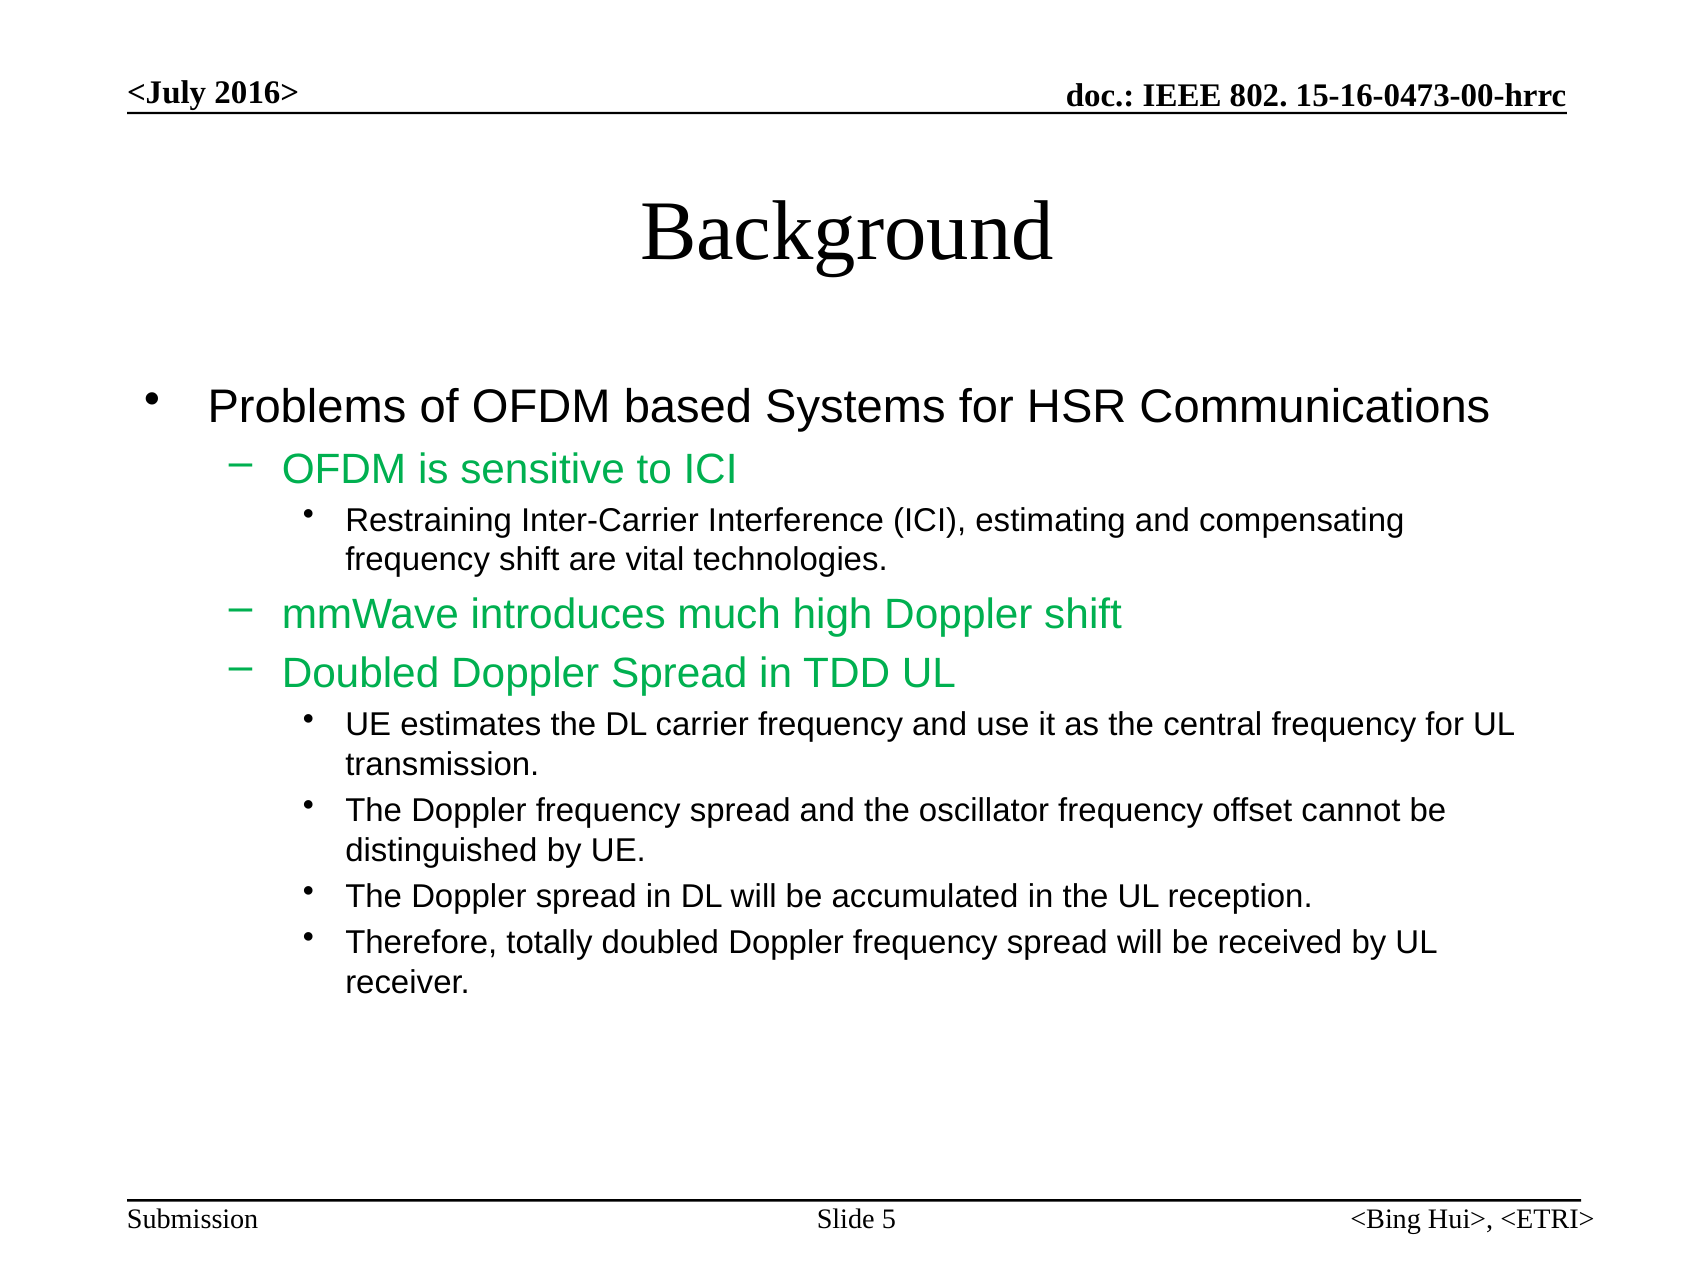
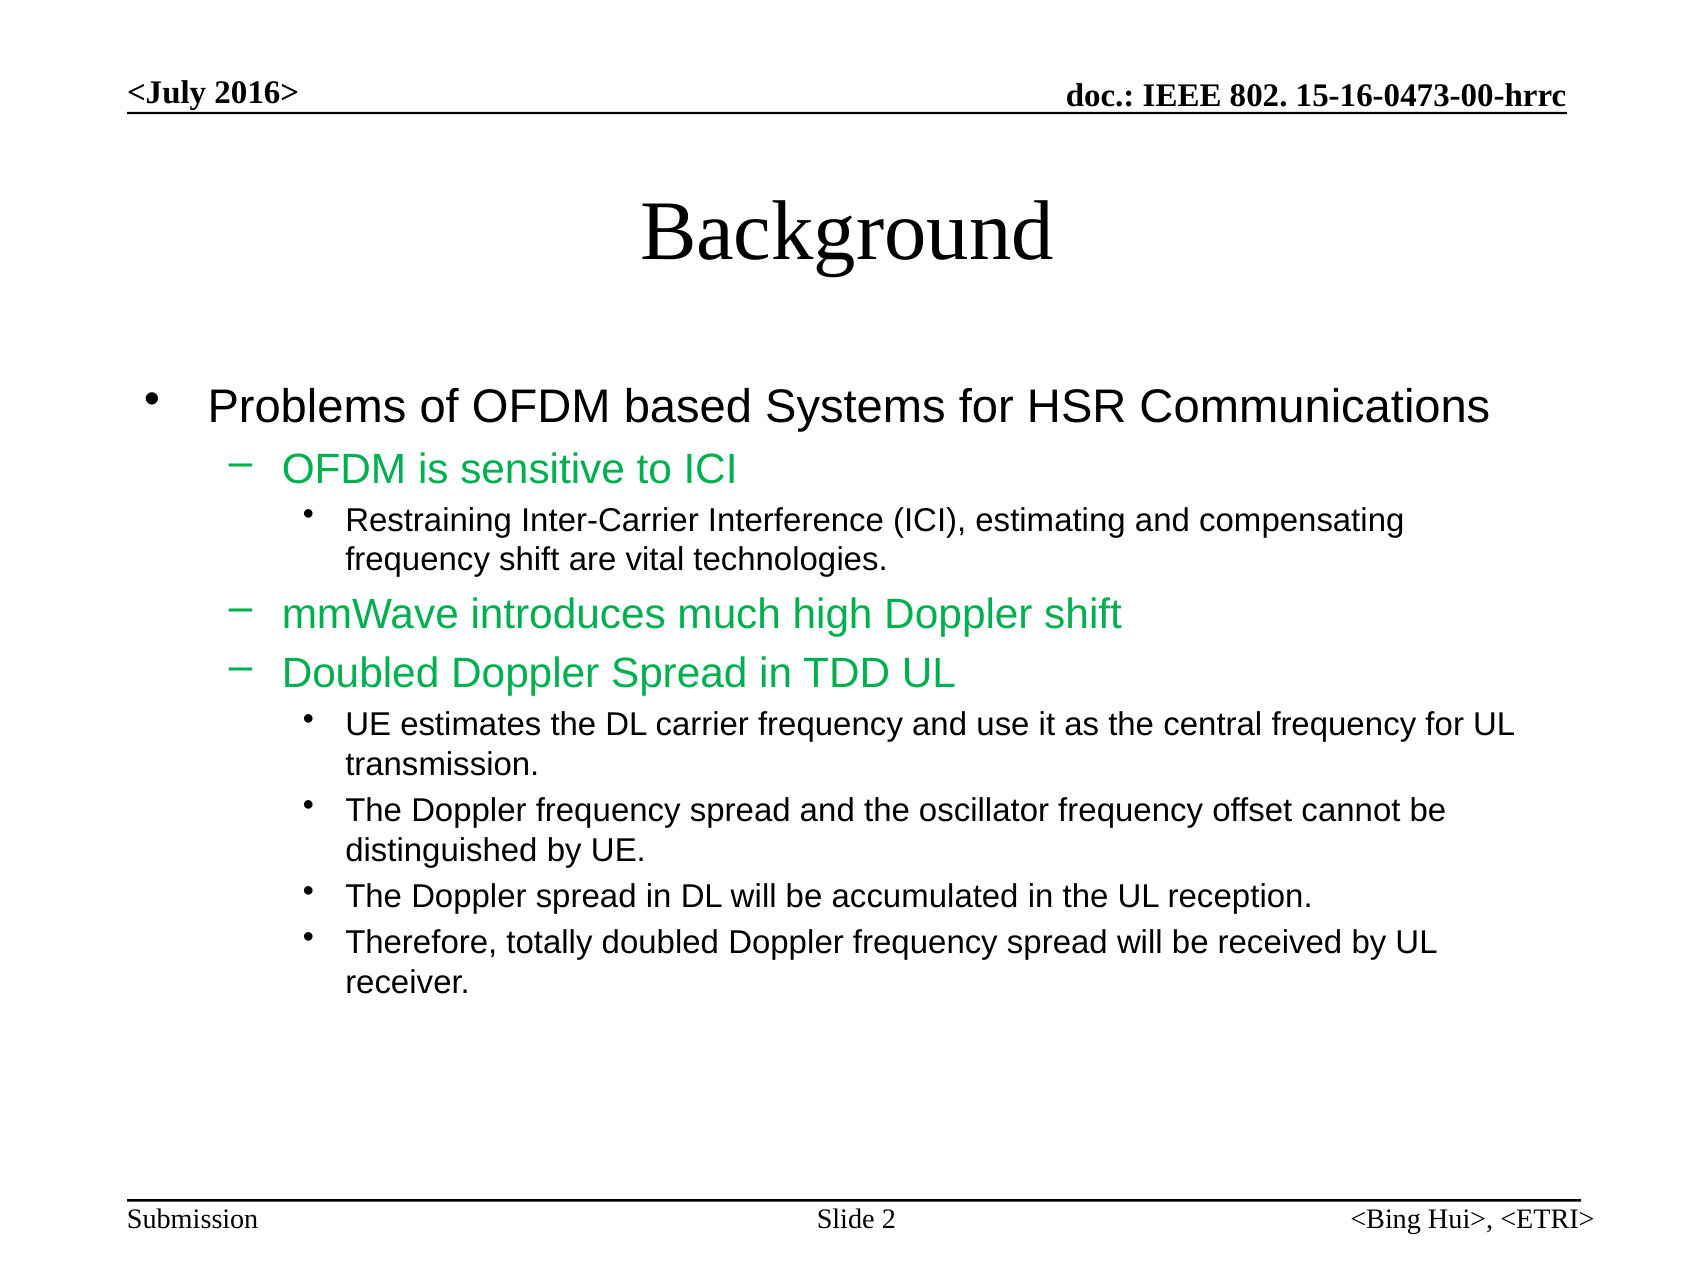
5: 5 -> 2
